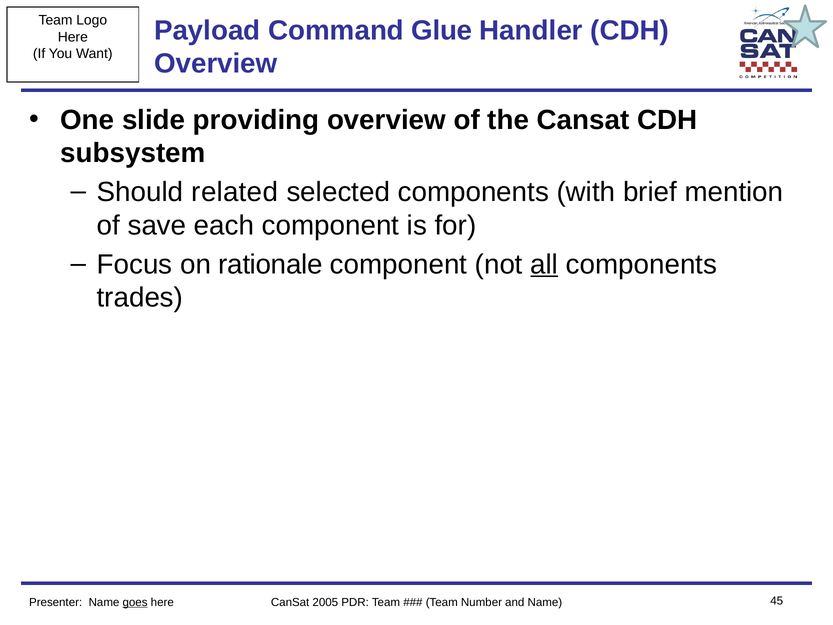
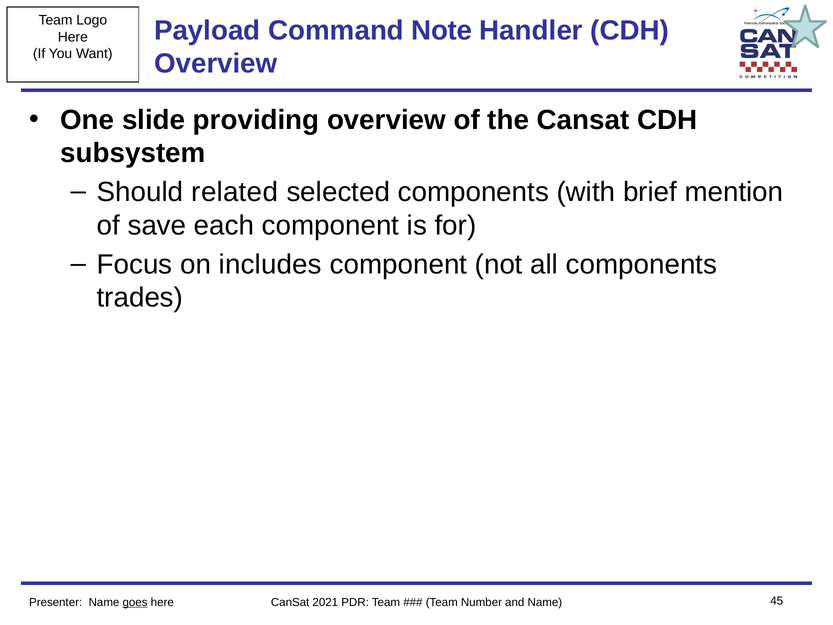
Glue: Glue -> Note
rationale: rationale -> includes
all underline: present -> none
2005: 2005 -> 2021
